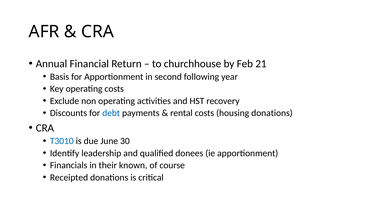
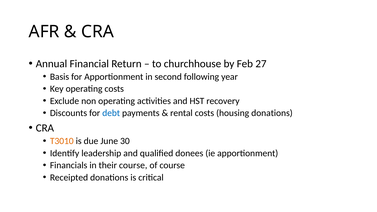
21: 21 -> 27
T3010 colour: blue -> orange
their known: known -> course
